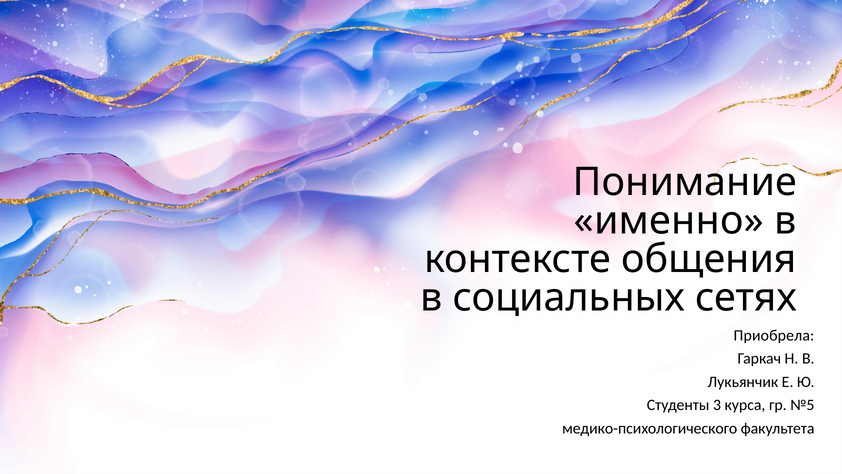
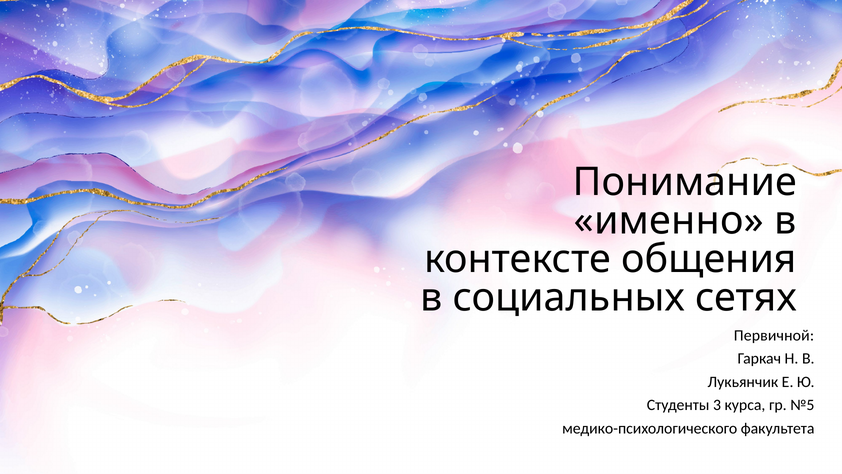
Приобрела: Приобрела -> Первичной
